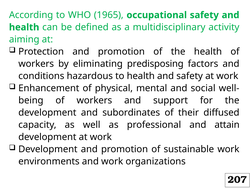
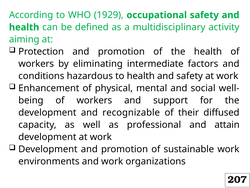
1965: 1965 -> 1929
predisposing: predisposing -> intermediate
subordinates: subordinates -> recognizable
